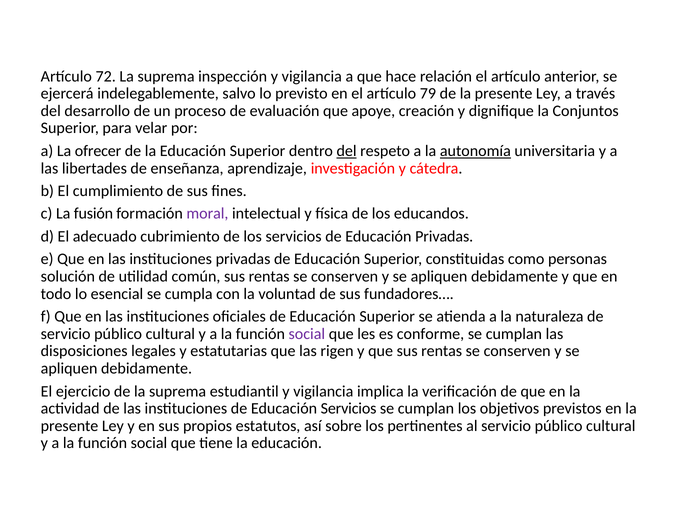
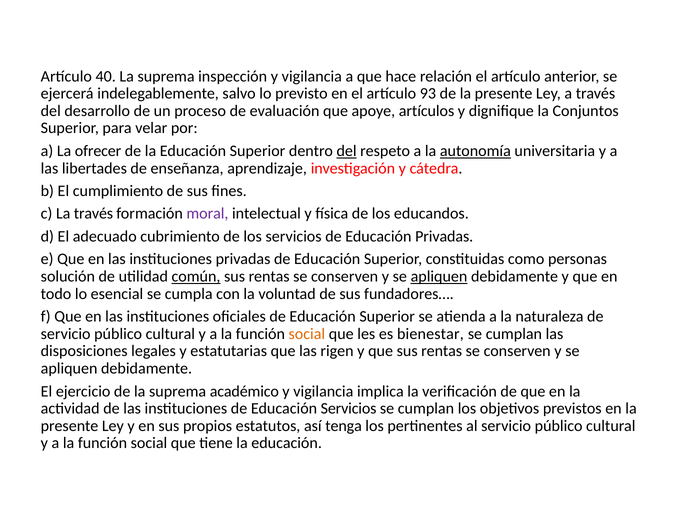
72: 72 -> 40
79: 79 -> 93
creación: creación -> artículos
La fusión: fusión -> través
común underline: none -> present
apliquen at (439, 277) underline: none -> present
social at (307, 334) colour: purple -> orange
conforme: conforme -> bienestar
estudiantil: estudiantil -> académico
sobre: sobre -> tenga
